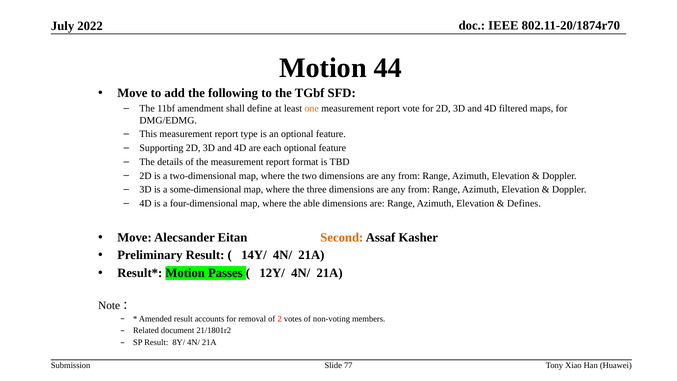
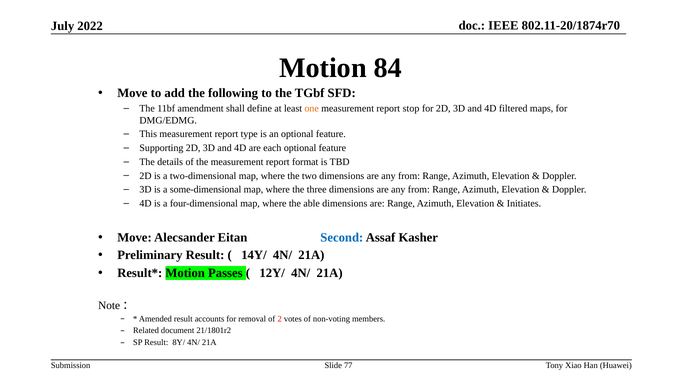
44: 44 -> 84
vote: vote -> stop
Defines: Defines -> Initiates
Second colour: orange -> blue
